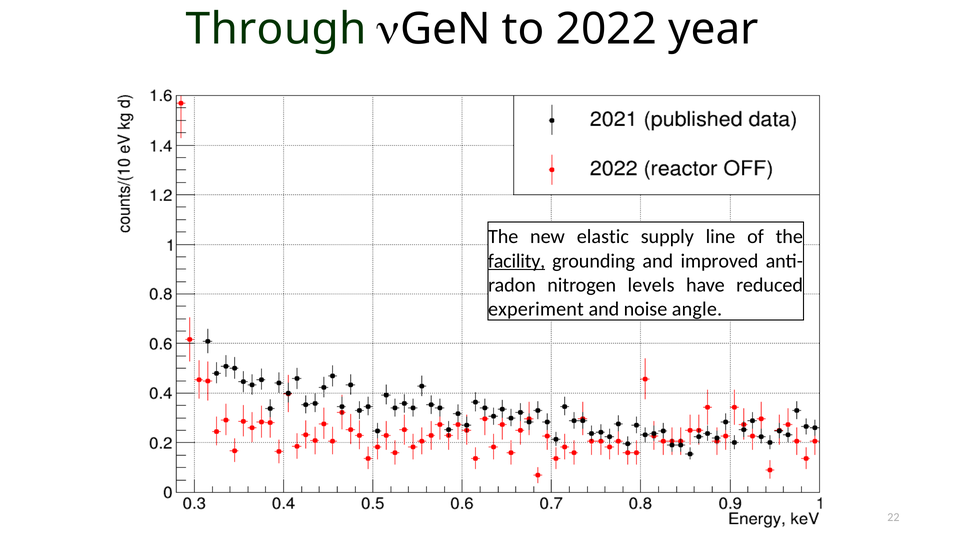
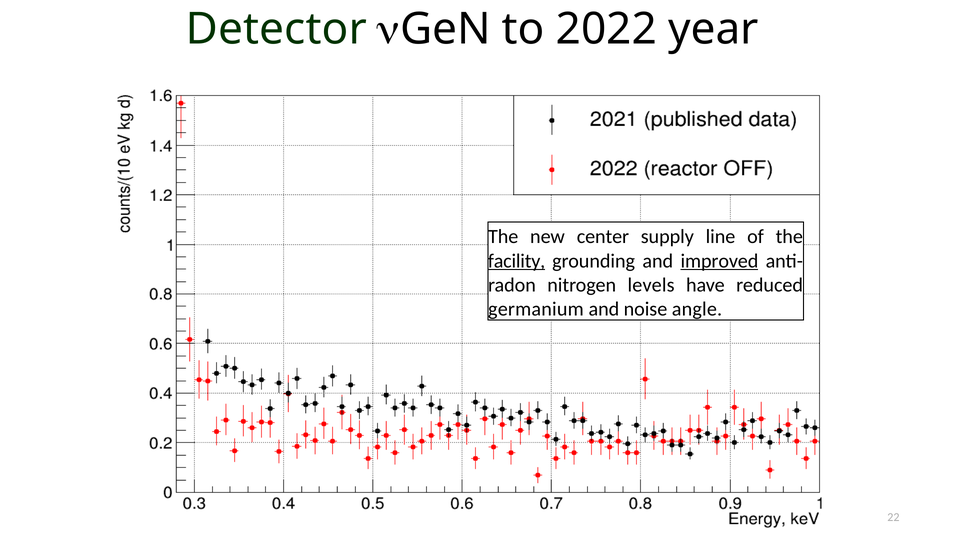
Through: Through -> Detector
elastic: elastic -> center
improved underline: none -> present
experiment: experiment -> germanium
